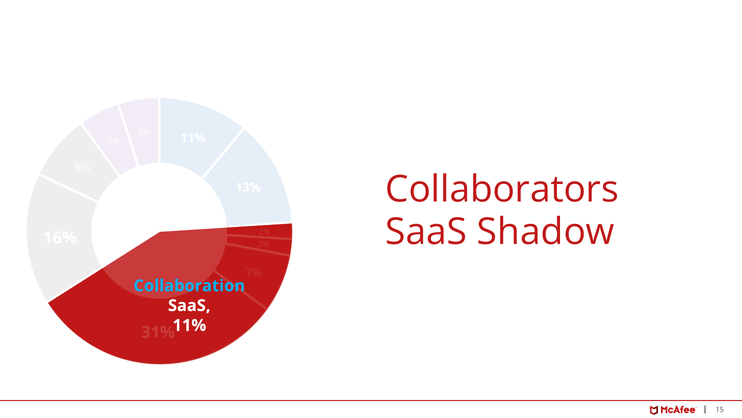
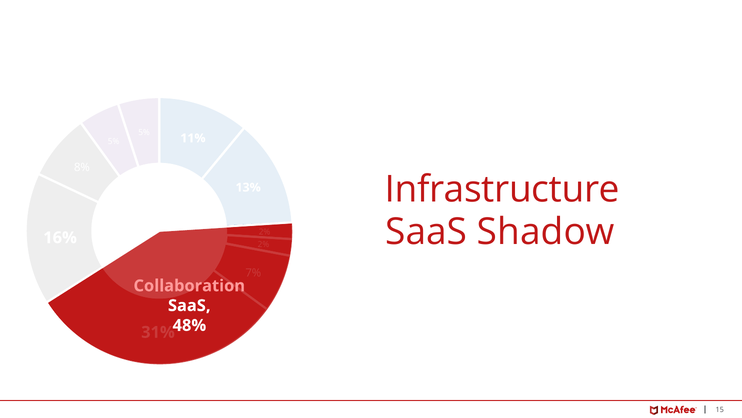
Collaborators: Collaborators -> Infrastructure
Collaboration colour: light blue -> pink
11% at (189, 325): 11% -> 48%
